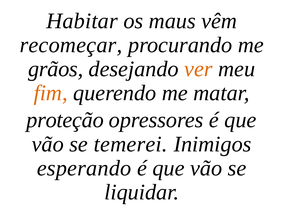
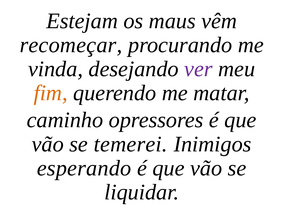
Habitar: Habitar -> Estejam
grãos: grãos -> vinda
ver colour: orange -> purple
proteção: proteção -> caminho
